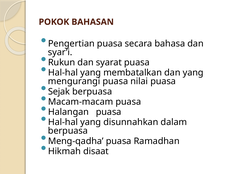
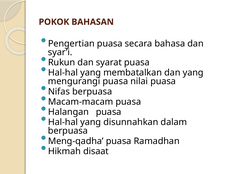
Sejak: Sejak -> Nifas
